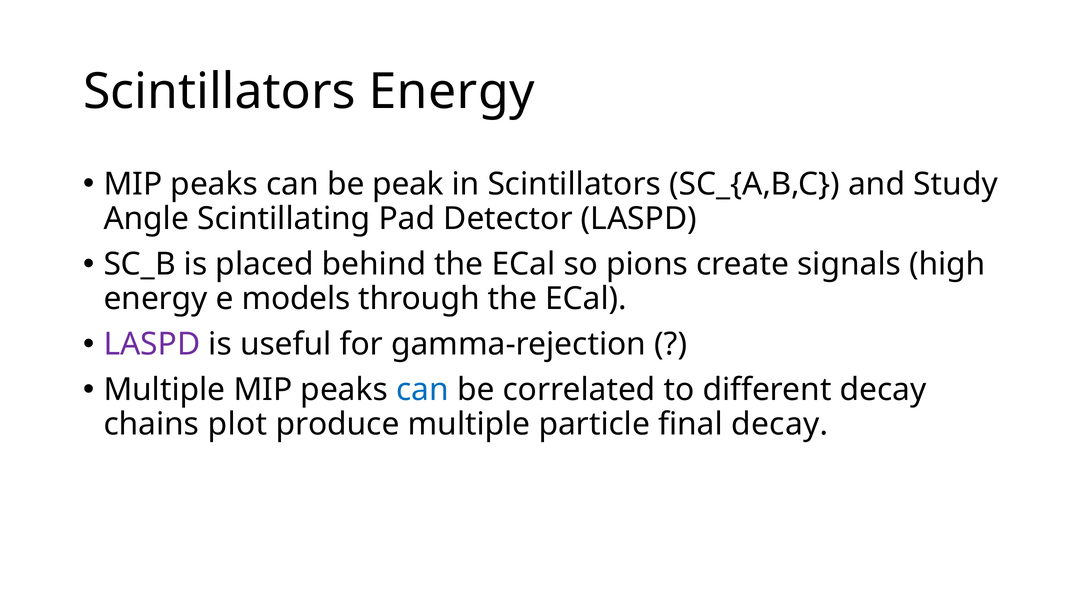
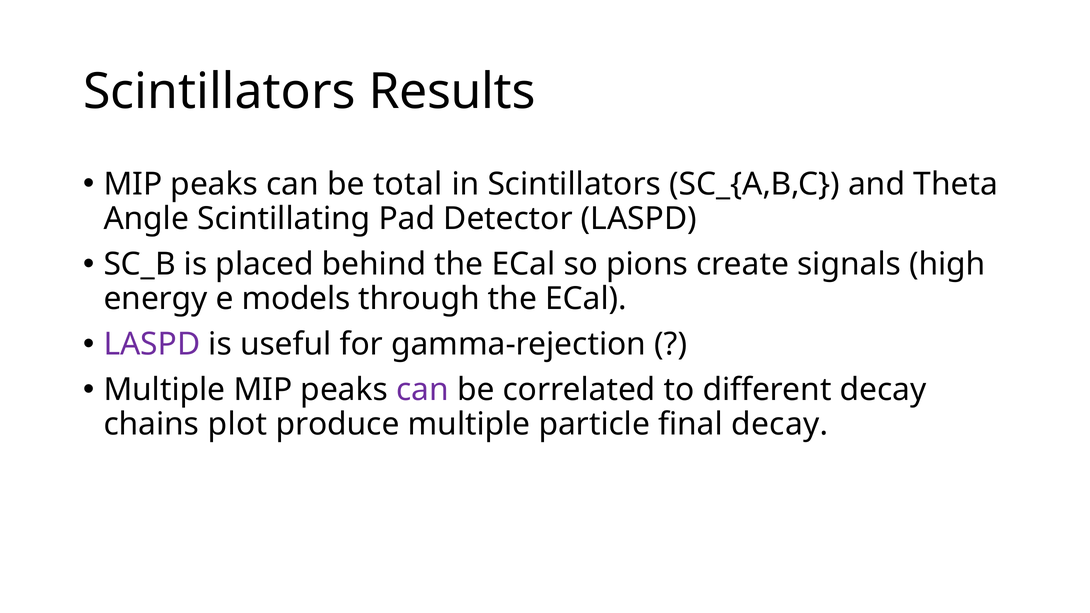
Scintillators Energy: Energy -> Results
peak: peak -> total
Study: Study -> Theta
can at (422, 390) colour: blue -> purple
